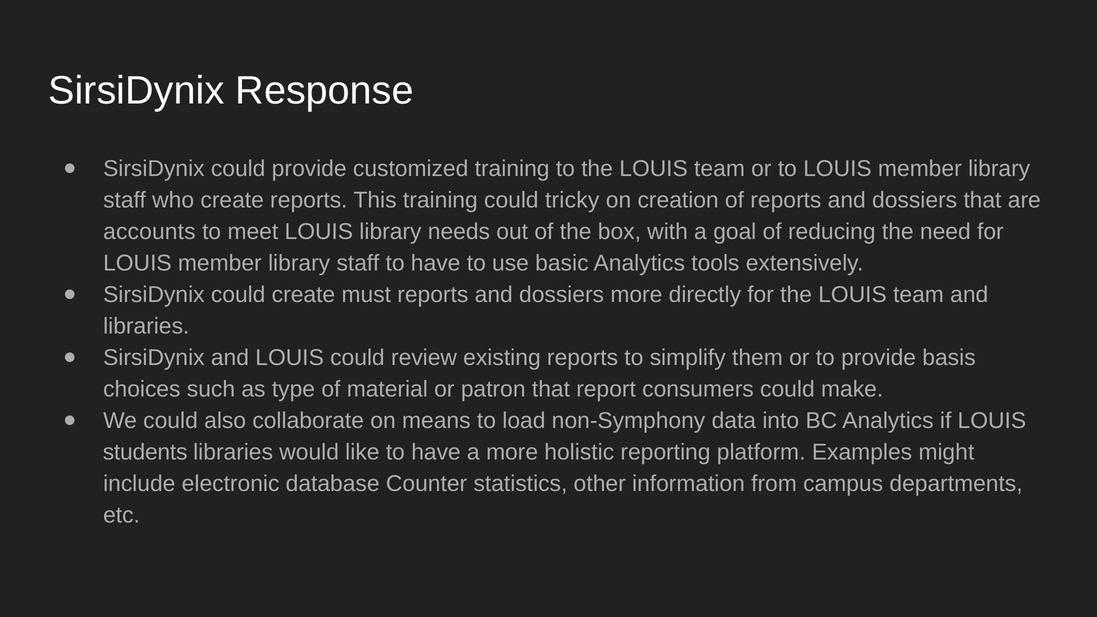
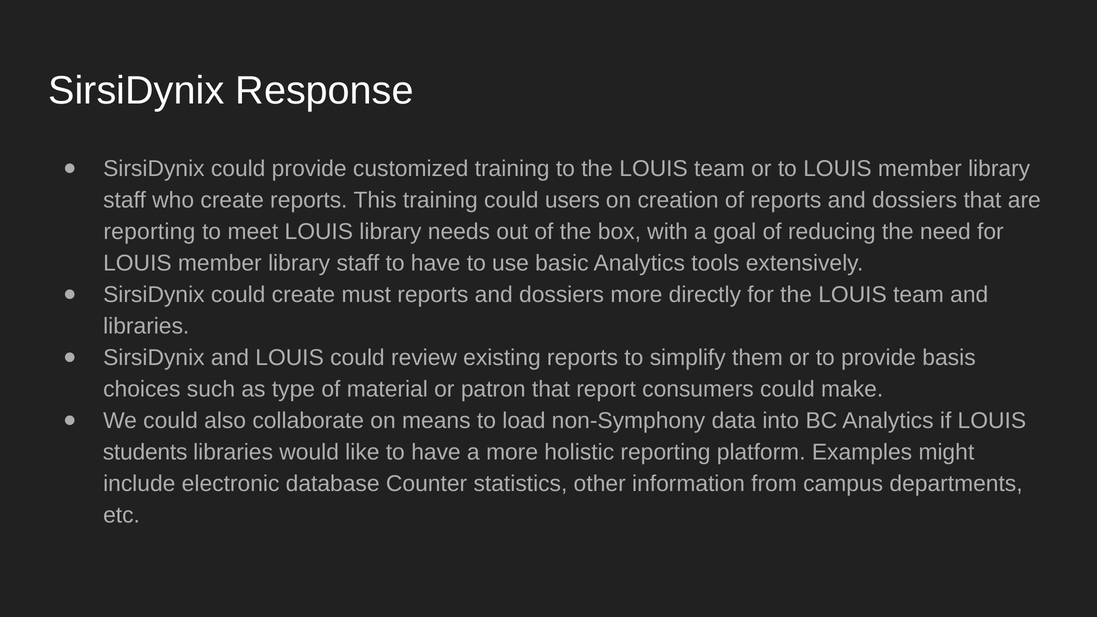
tricky: tricky -> users
accounts at (149, 232): accounts -> reporting
